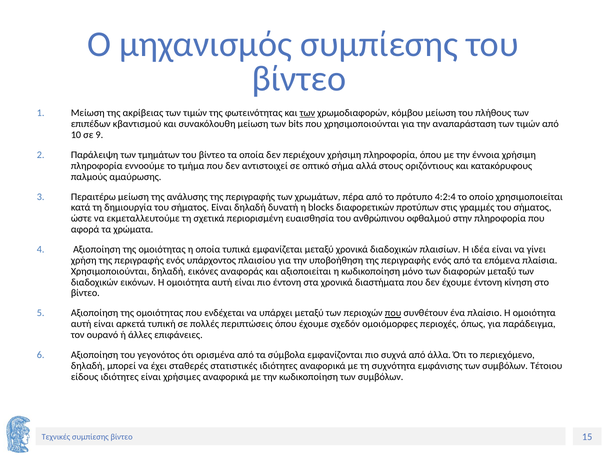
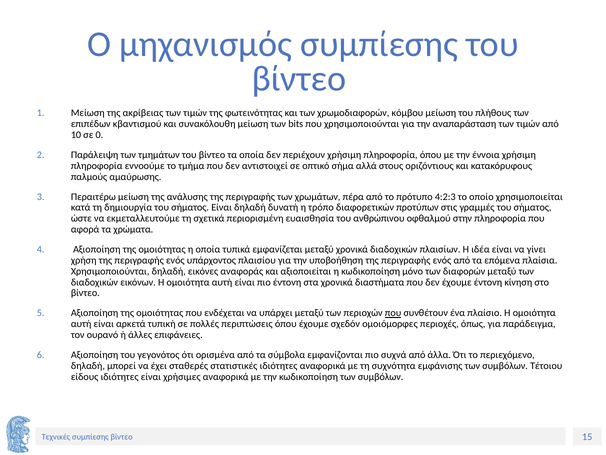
των at (307, 113) underline: present -> none
9: 9 -> 0
4:2:4: 4:2:4 -> 4:2:3
blocks: blocks -> τρόπο
